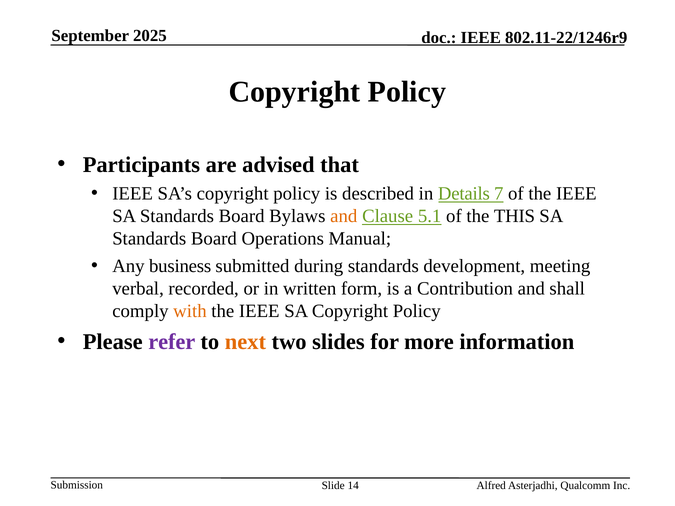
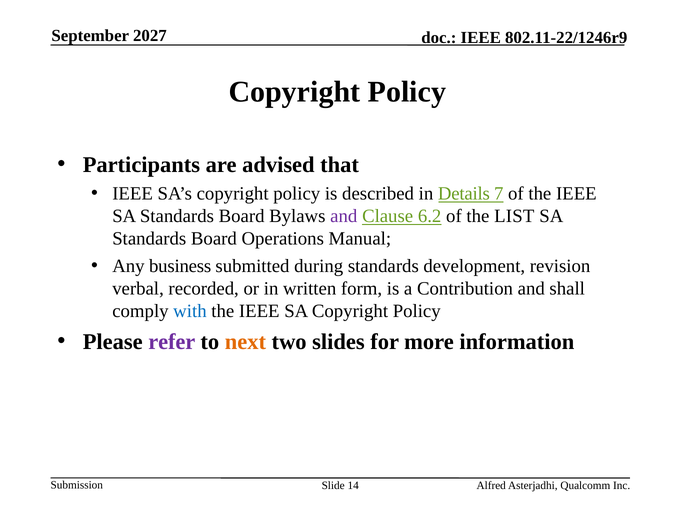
2025: 2025 -> 2027
and at (344, 216) colour: orange -> purple
5.1: 5.1 -> 6.2
THIS: THIS -> LIST
meeting: meeting -> revision
with colour: orange -> blue
